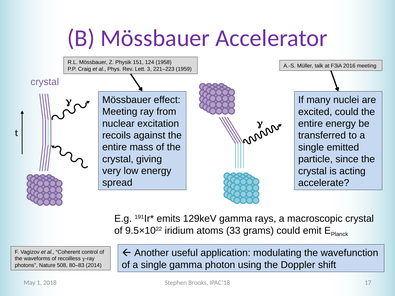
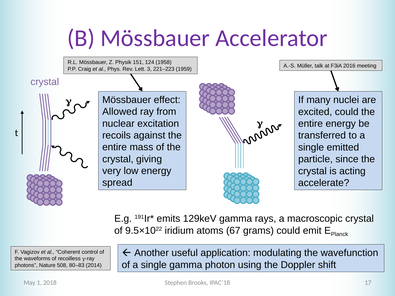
Meeting at (120, 112): Meeting -> Allowed
33: 33 -> 67
